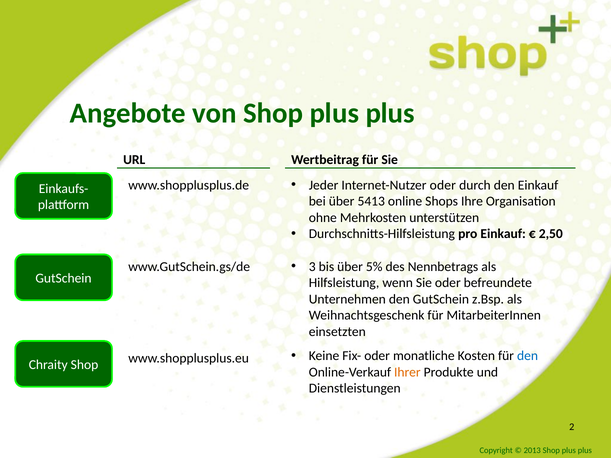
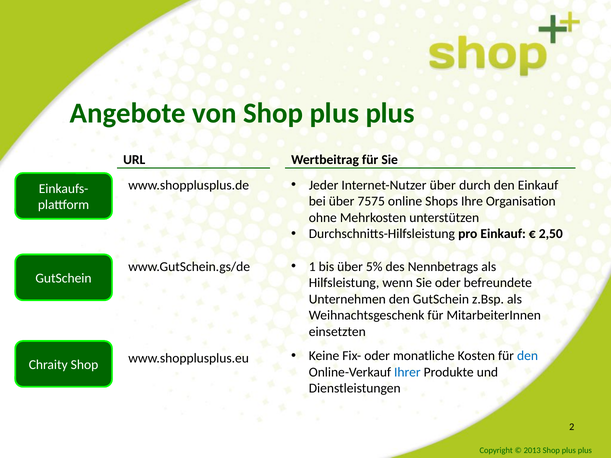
Internet-Nutzer oder: oder -> über
5413: 5413 -> 7575
3: 3 -> 1
Ihrer colour: orange -> blue
